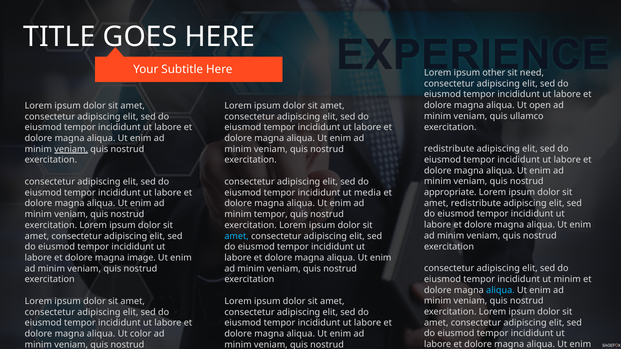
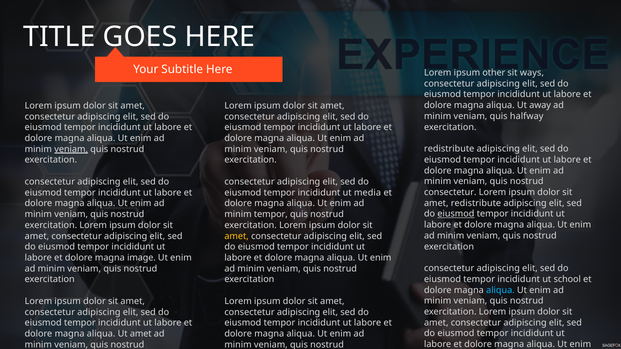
need: need -> ways
open: open -> away
ullamco: ullamco -> halfway
appropriate at (450, 192): appropriate -> consectetur
eiusmod at (456, 214) underline: none -> present
amet at (237, 236) colour: light blue -> yellow
ut minim: minim -> school
Ut color: color -> amet
